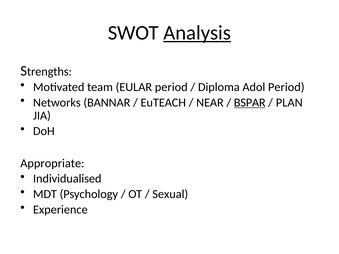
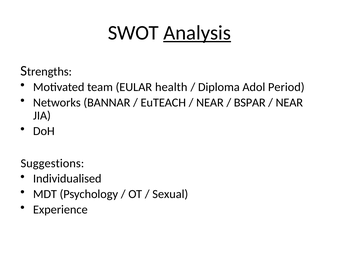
EULAR period: period -> health
BSPAR underline: present -> none
PLAN at (289, 103): PLAN -> NEAR
Appropriate: Appropriate -> Suggestions
